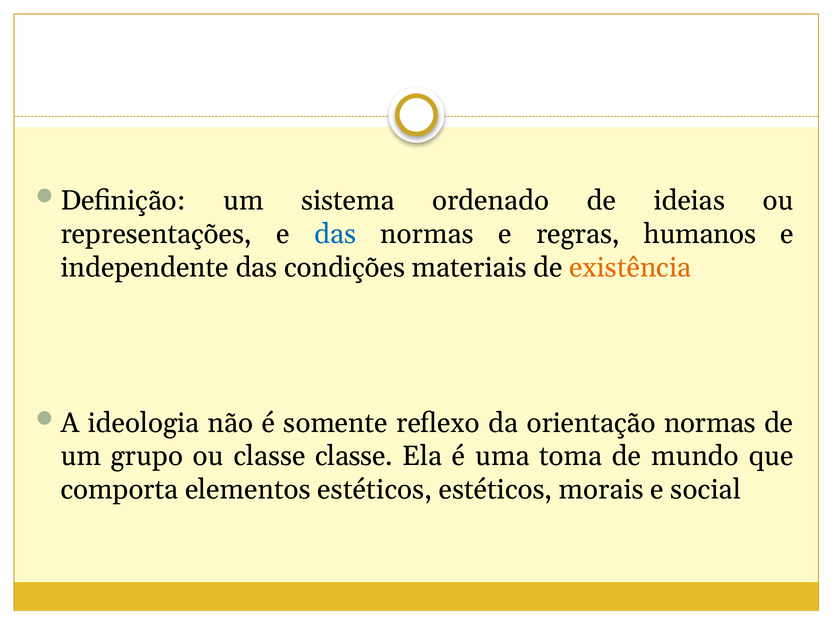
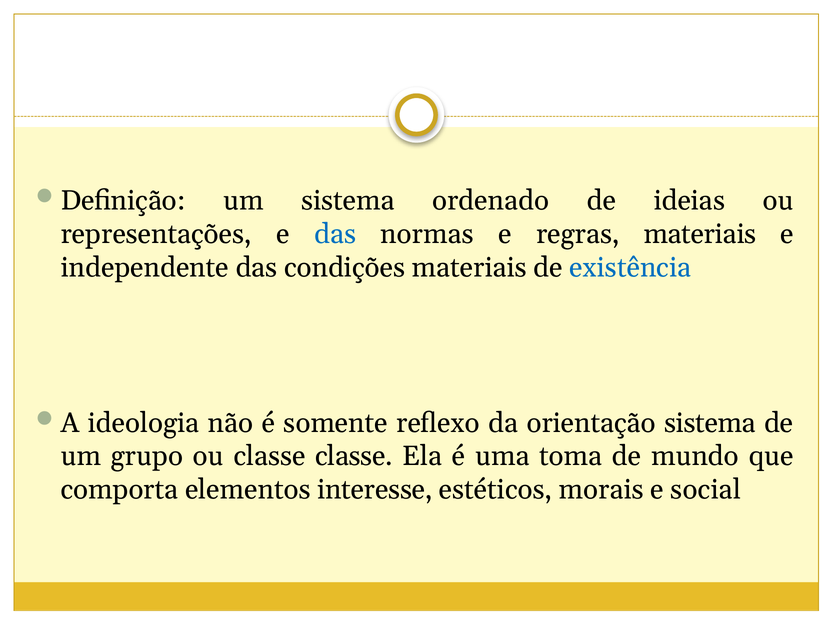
regras humanos: humanos -> materiais
existência colour: orange -> blue
orientação normas: normas -> sistema
elementos estéticos: estéticos -> interesse
